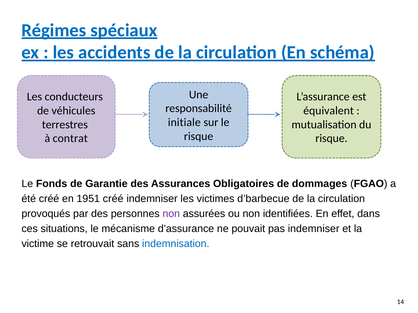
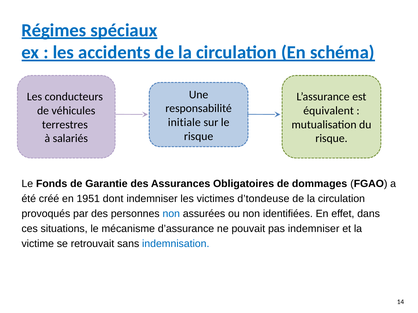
contrat: contrat -> salariés
1951 créé: créé -> dont
d’barbecue: d’barbecue -> d’tondeuse
non at (171, 214) colour: purple -> blue
